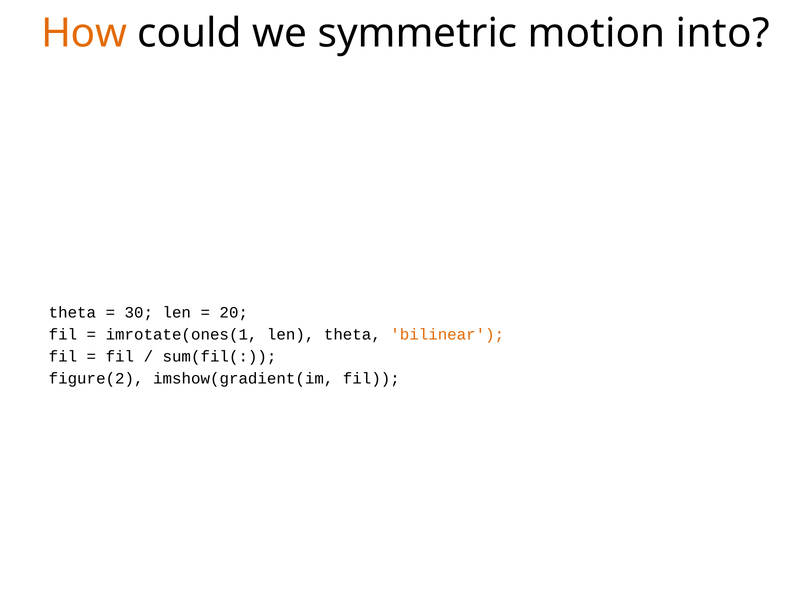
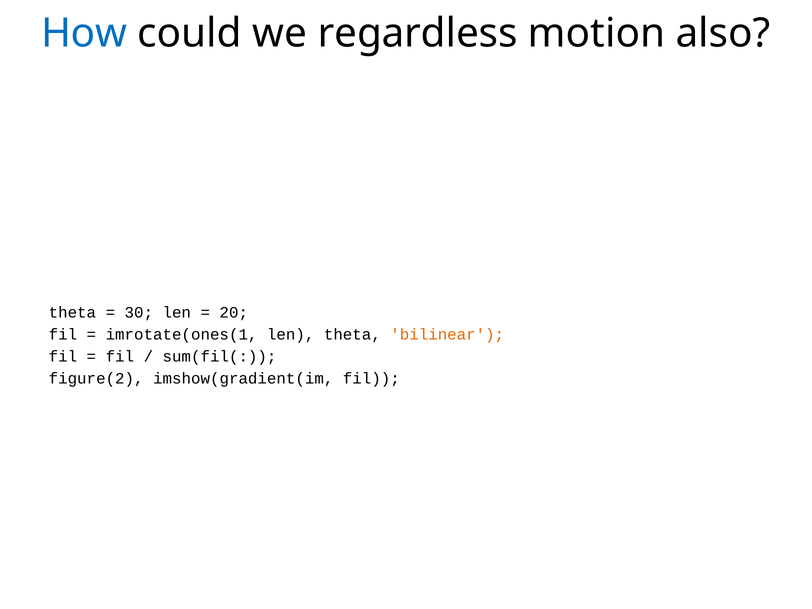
How colour: orange -> blue
symmetric: symmetric -> regardless
into: into -> also
